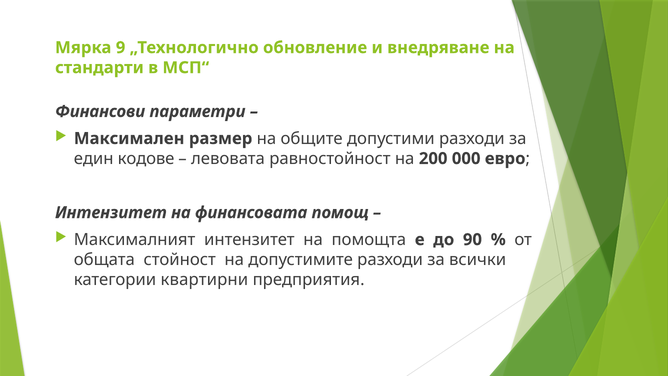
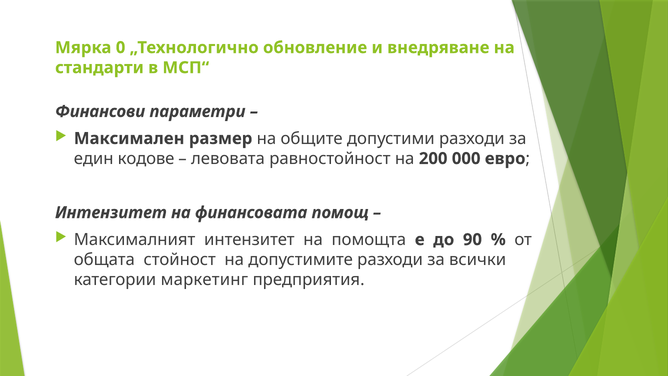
9: 9 -> 0
квартирни: квартирни -> маркетинг
